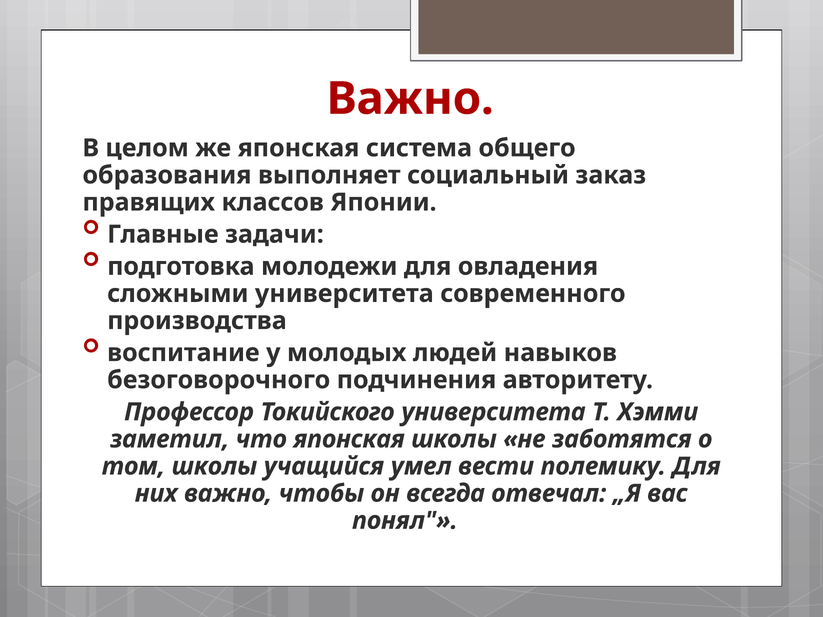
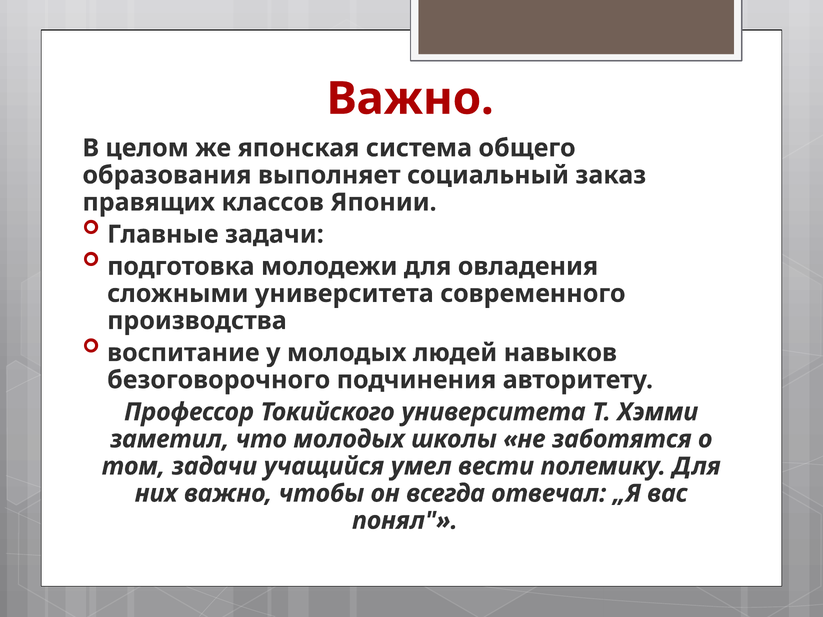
что японская: японская -> молодых
том школы: школы -> задачи
